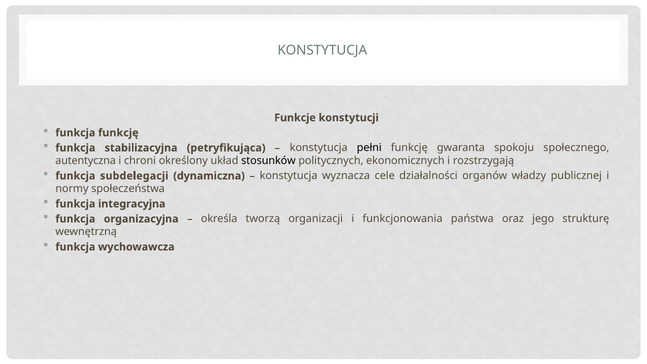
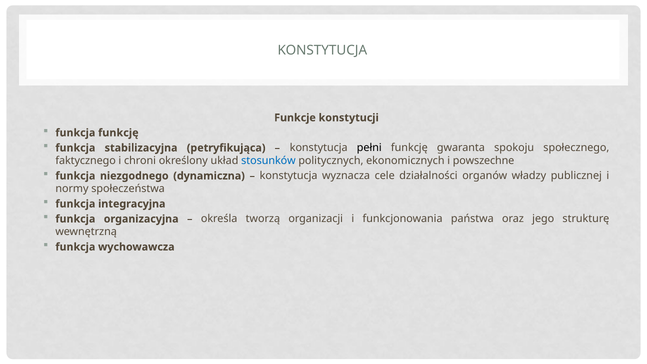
autentyczna: autentyczna -> faktycznego
stosunków colour: black -> blue
rozstrzygają: rozstrzygają -> powszechne
subdelegacji: subdelegacji -> niezgodnego
